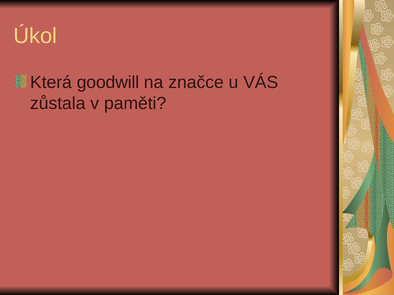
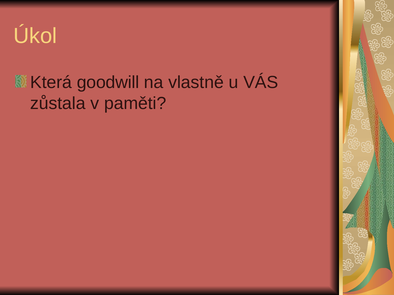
značce: značce -> vlastně
